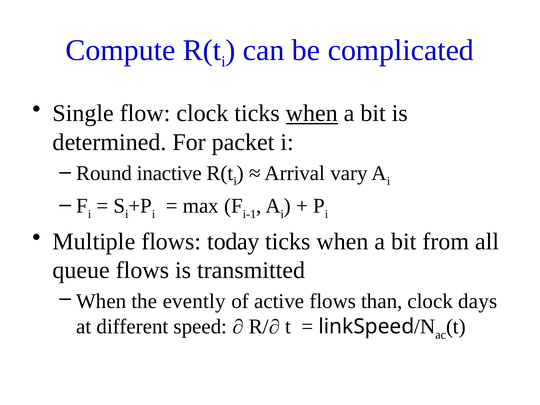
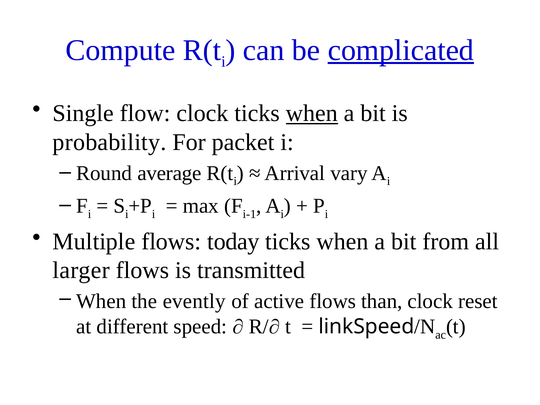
complicated underline: none -> present
determined: determined -> probability
inactive: inactive -> average
queue: queue -> larger
days: days -> reset
